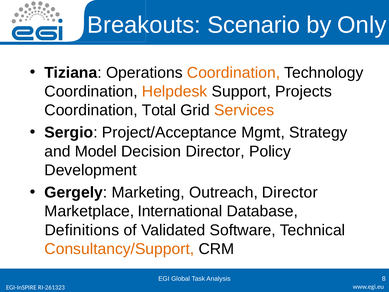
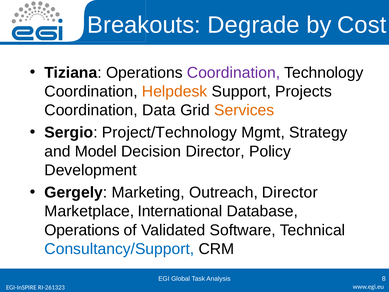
Scenario: Scenario -> Degrade
Only: Only -> Cost
Coordination at (234, 73) colour: orange -> purple
Total: Total -> Data
Project/Acceptance: Project/Acceptance -> Project/Technology
Definitions at (82, 230): Definitions -> Operations
Consultancy/Support colour: orange -> blue
